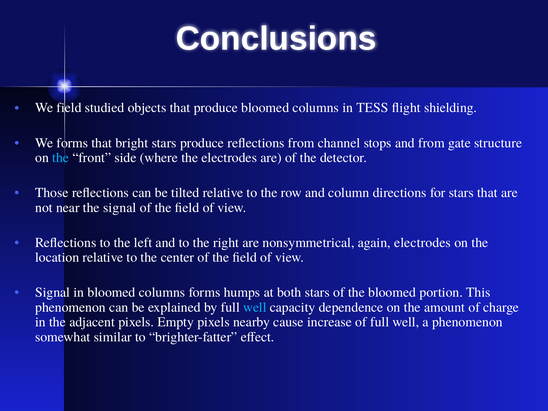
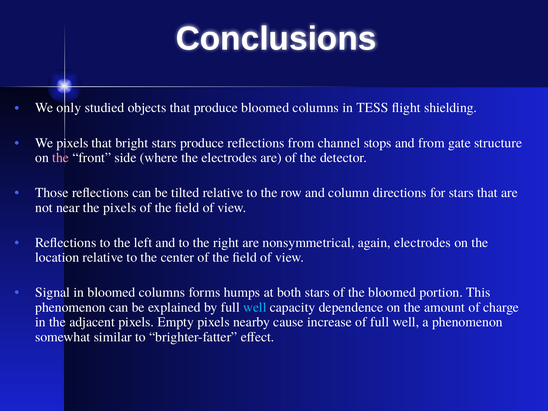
We field: field -> only
We forms: forms -> pixels
the at (61, 158) colour: light blue -> pink
the signal: signal -> pixels
